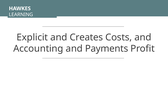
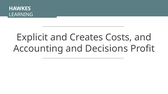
Payments: Payments -> Decisions
